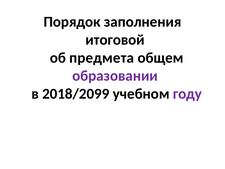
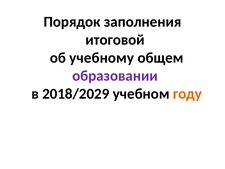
предмета: предмета -> учебному
2018/2099: 2018/2099 -> 2018/2029
году colour: purple -> orange
